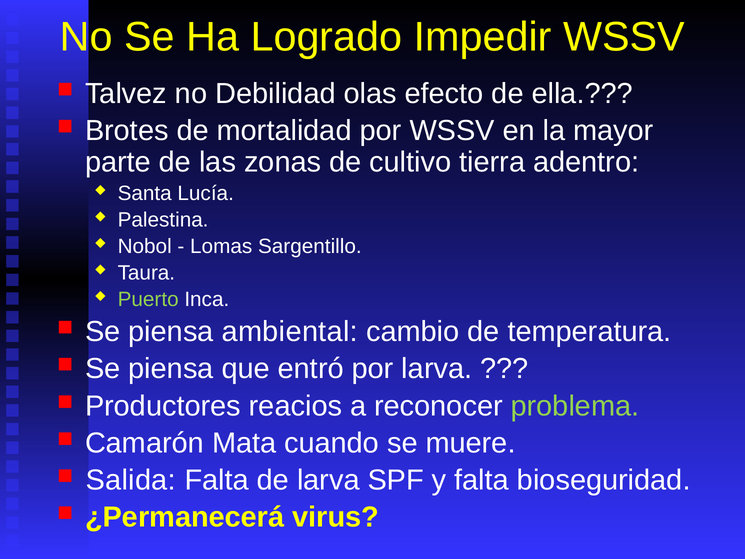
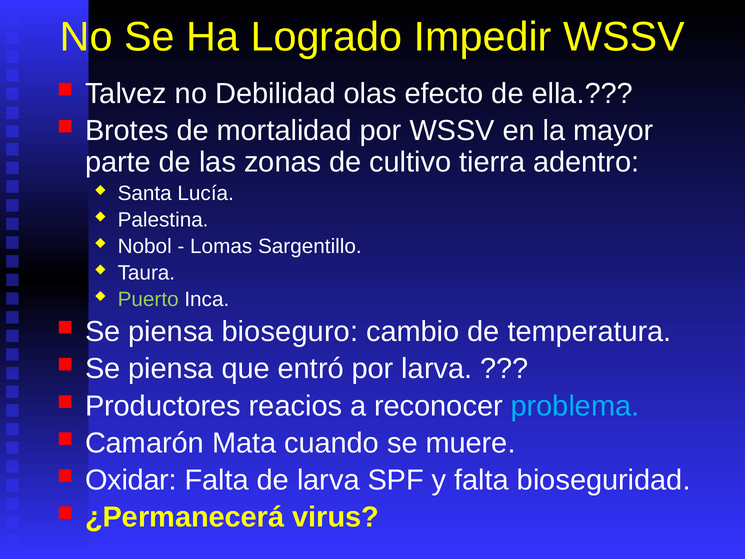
ambiental: ambiental -> bioseguro
problema colour: light green -> light blue
Salida: Salida -> Oxidar
